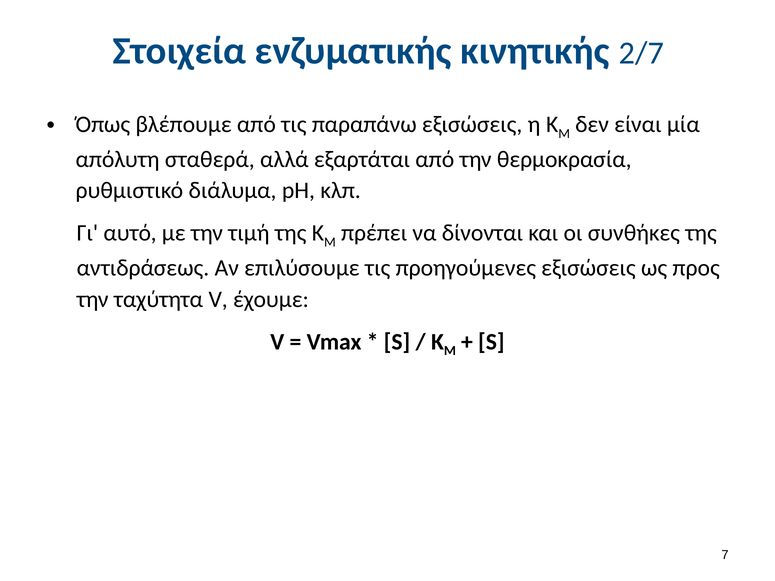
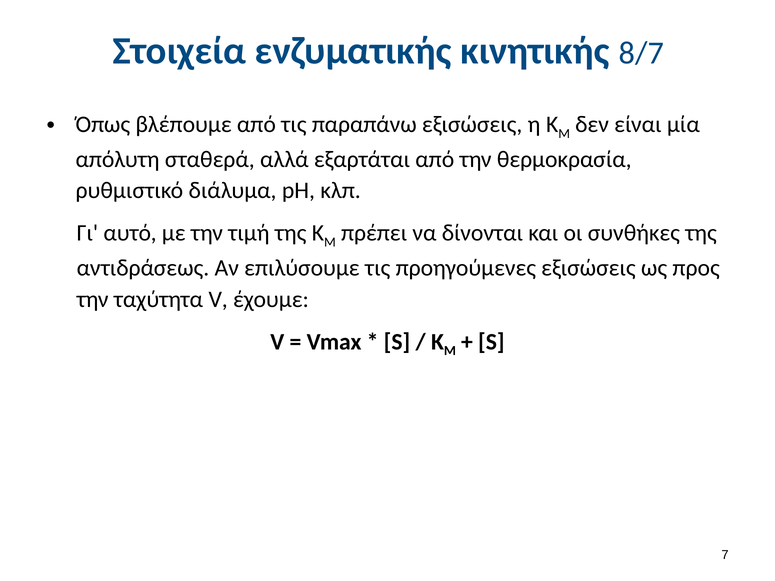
2/7: 2/7 -> 8/7
